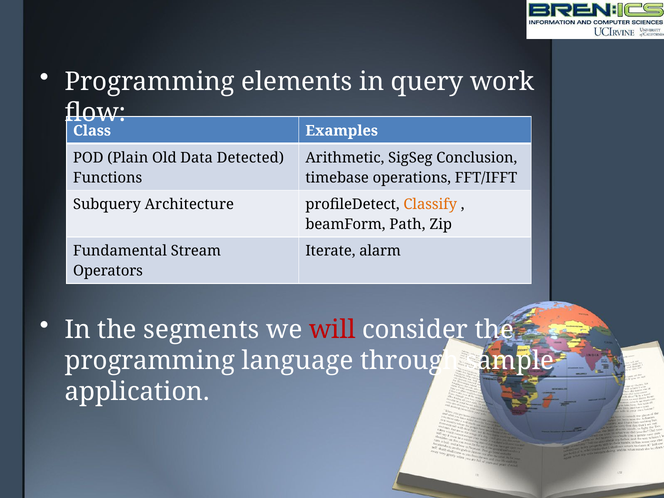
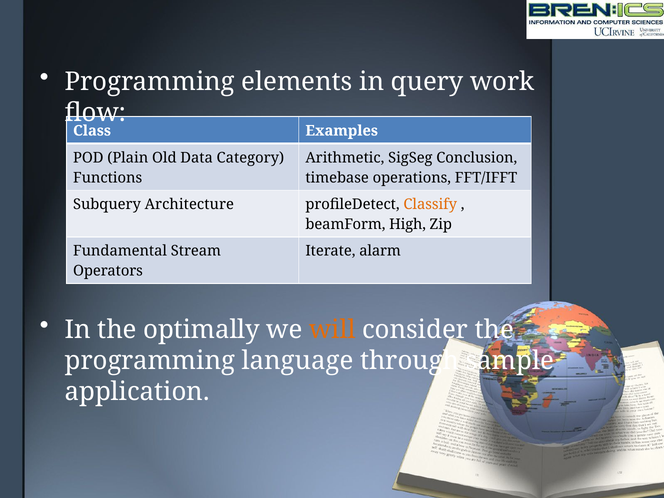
Detected: Detected -> Category
Path: Path -> High
segments: segments -> optimally
will colour: red -> orange
